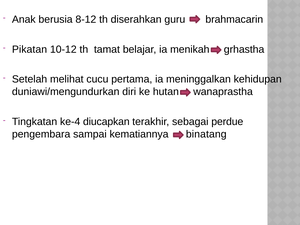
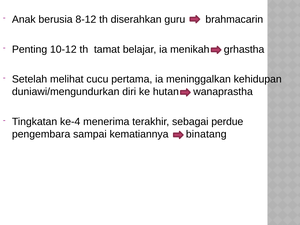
Pikatan: Pikatan -> Penting
diucapkan: diucapkan -> menerima
